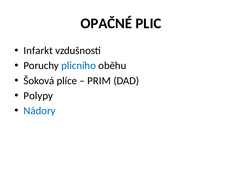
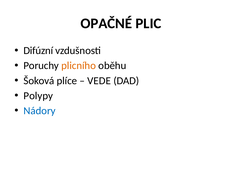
Infarkt: Infarkt -> Difúzní
plicního colour: blue -> orange
PRIM: PRIM -> VEDE
